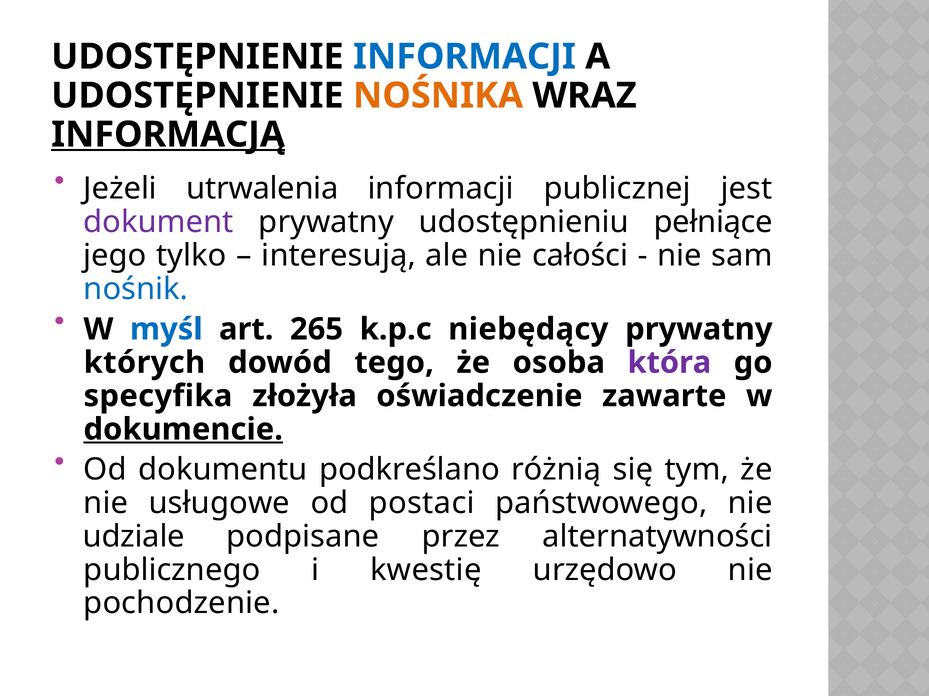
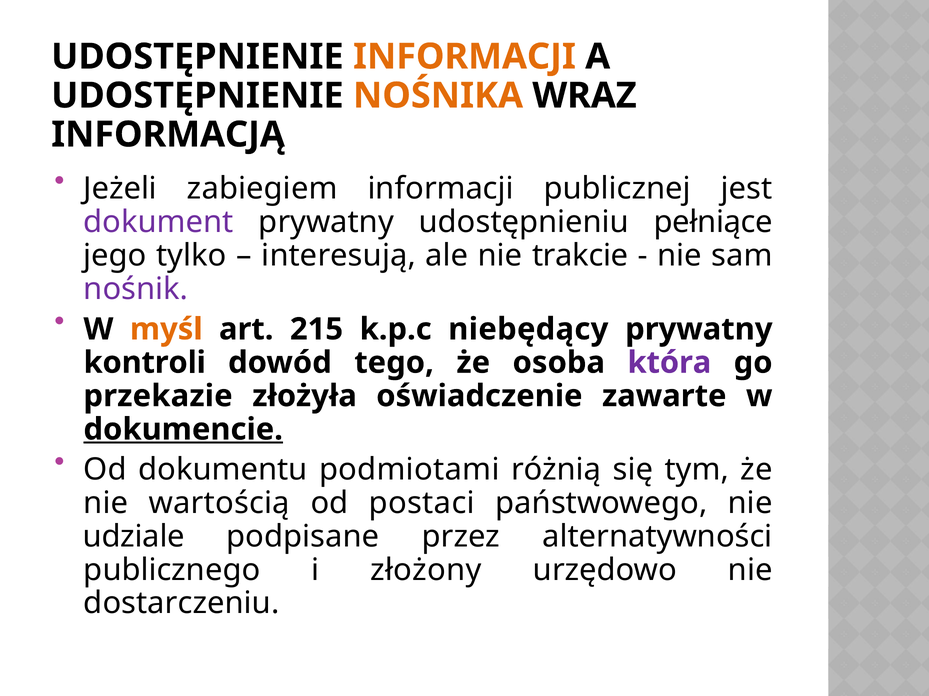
INFORMACJI at (464, 57) colour: blue -> orange
INFORMACJĄ underline: present -> none
utrwalenia: utrwalenia -> zabiegiem
całości: całości -> trakcie
nośnik colour: blue -> purple
myśl colour: blue -> orange
265: 265 -> 215
których: których -> kontroli
specyfika: specyfika -> przekazie
podkreślano: podkreślano -> podmiotami
usługowe: usługowe -> wartością
kwestię: kwestię -> złożony
pochodzenie: pochodzenie -> dostarczeniu
